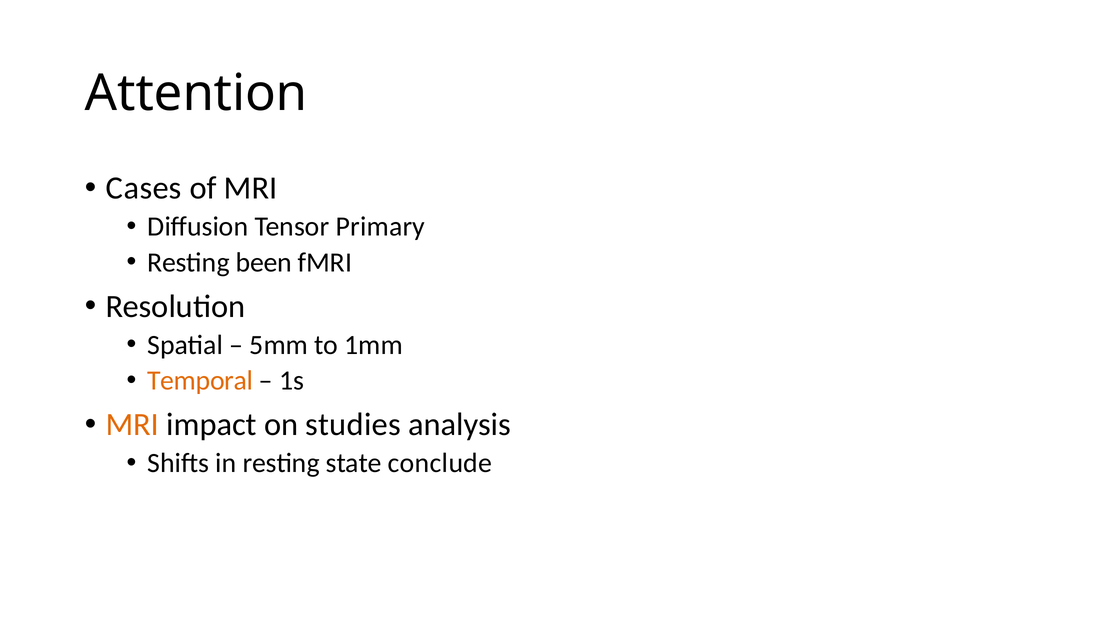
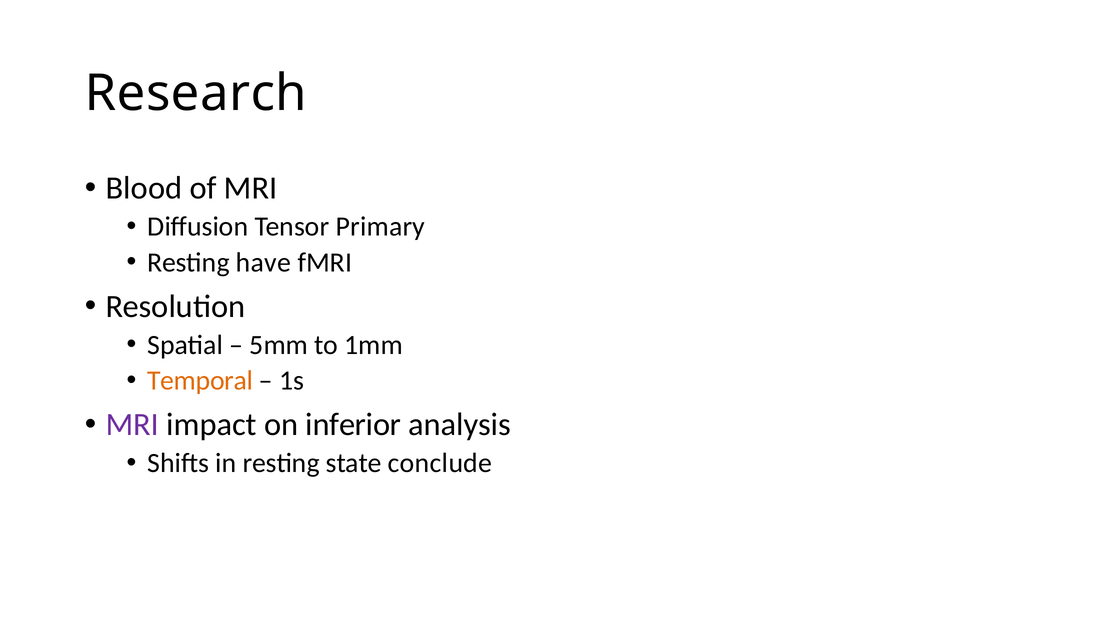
Attention: Attention -> Research
Cases: Cases -> Blood
been: been -> have
MRI at (132, 425) colour: orange -> purple
studies: studies -> inferior
